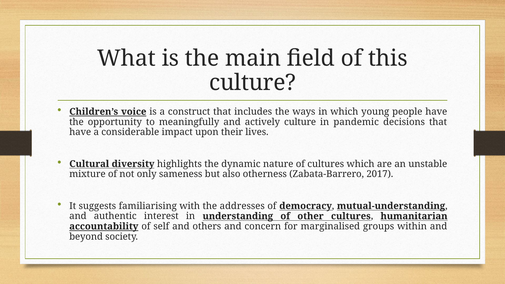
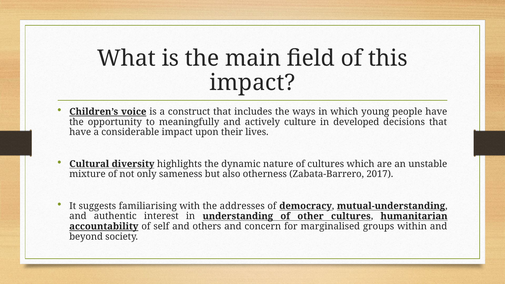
culture at (253, 83): culture -> impact
pandemic: pandemic -> developed
